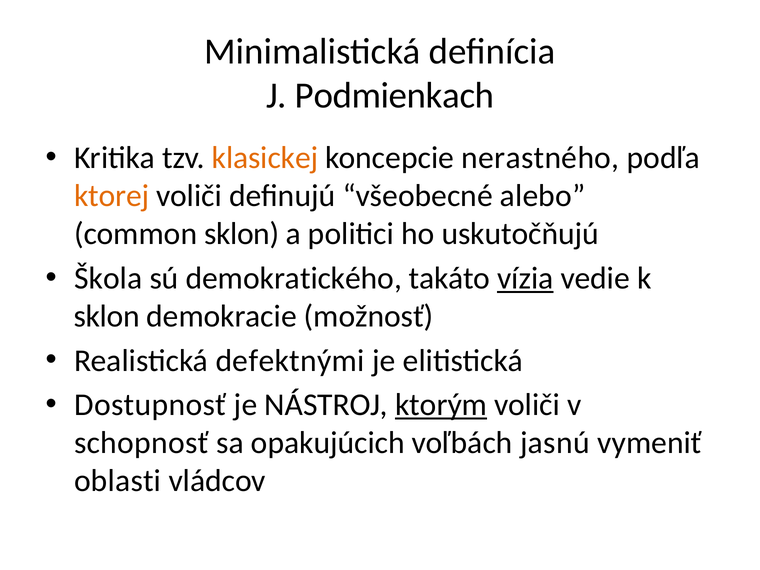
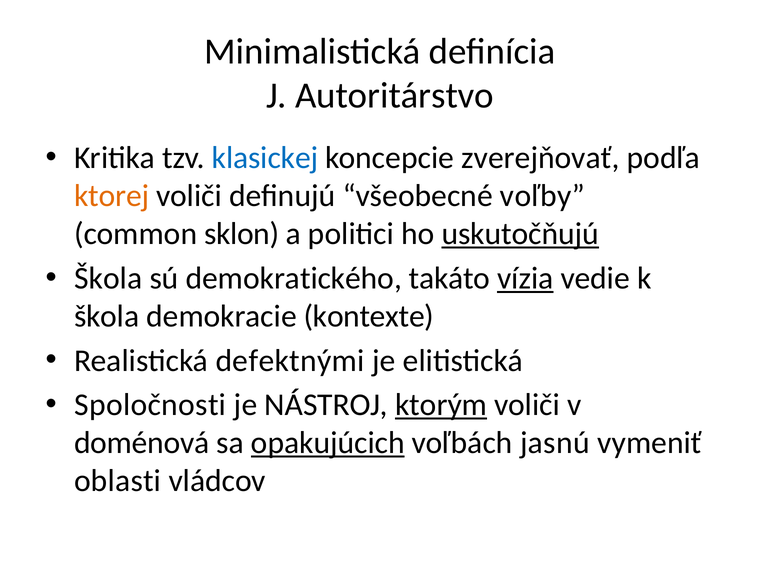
Podmienkach: Podmienkach -> Autoritárstvo
klasickej colour: orange -> blue
nerastného: nerastného -> zverejňovať
alebo: alebo -> voľby
uskutočňujú underline: none -> present
sklon at (107, 316): sklon -> škola
možnosť: možnosť -> kontexte
Dostupnosť: Dostupnosť -> Spoločnosti
schopnosť: schopnosť -> doménová
opakujúcich underline: none -> present
